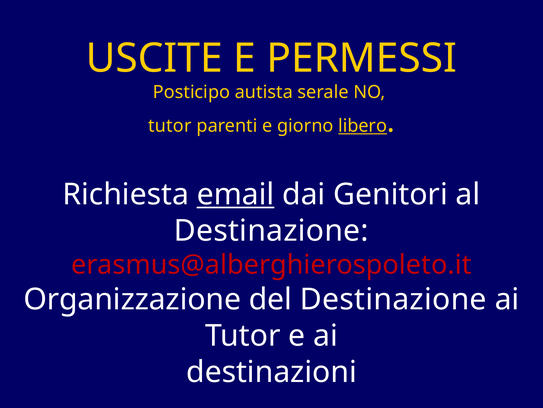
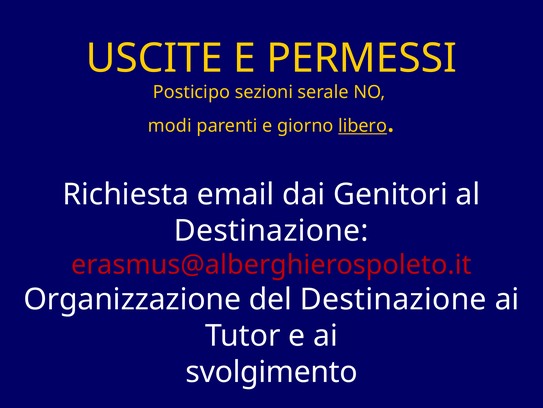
autista: autista -> sezioni
tutor at (170, 126): tutor -> modi
email underline: present -> none
destinazioni: destinazioni -> svolgimento
